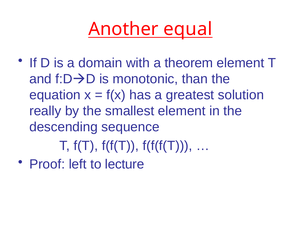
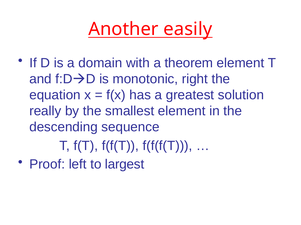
equal: equal -> easily
than: than -> right
lecture: lecture -> largest
